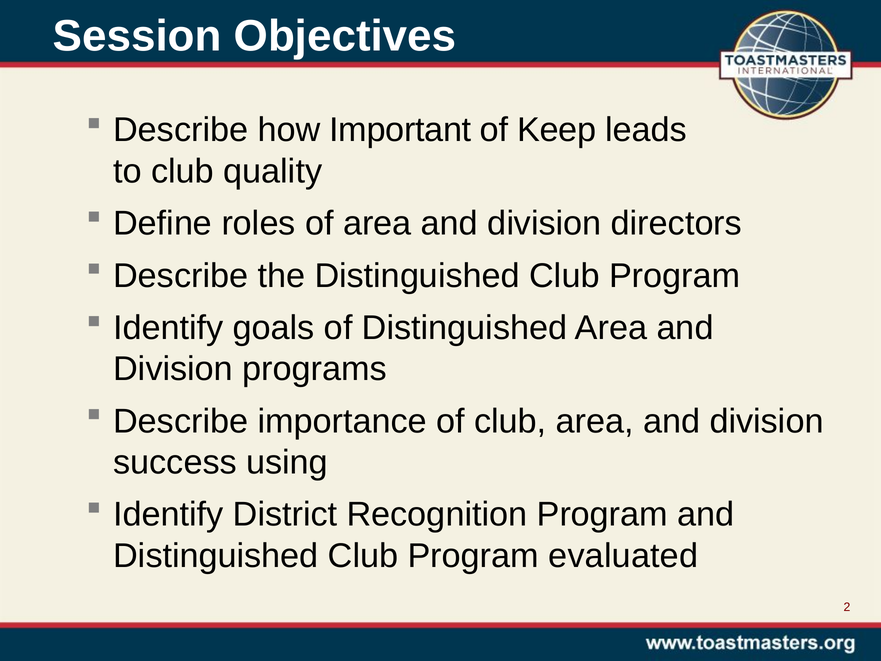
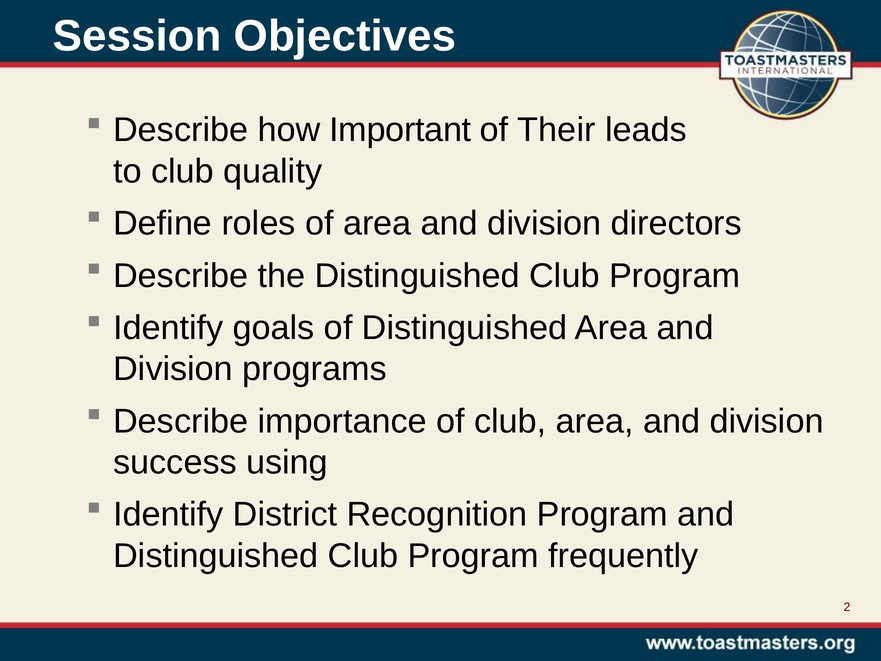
Keep: Keep -> Their
evaluated: evaluated -> frequently
